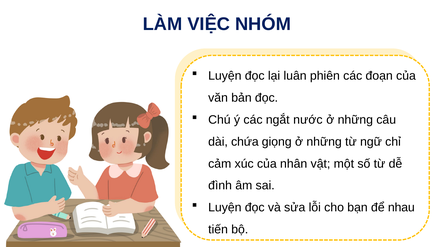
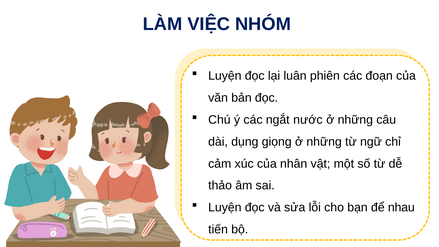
chứa: chứa -> dụng
đình: đình -> thảo
